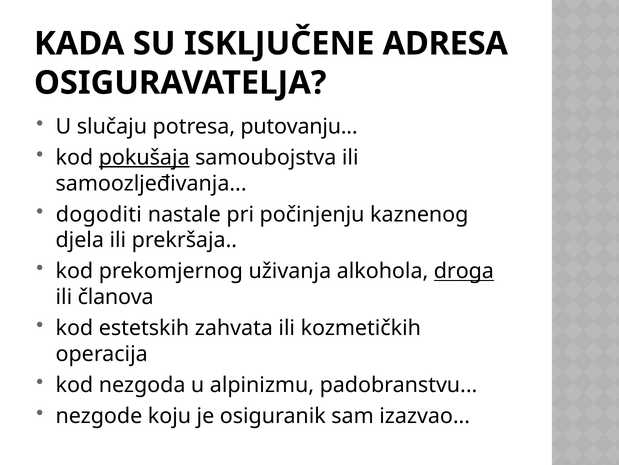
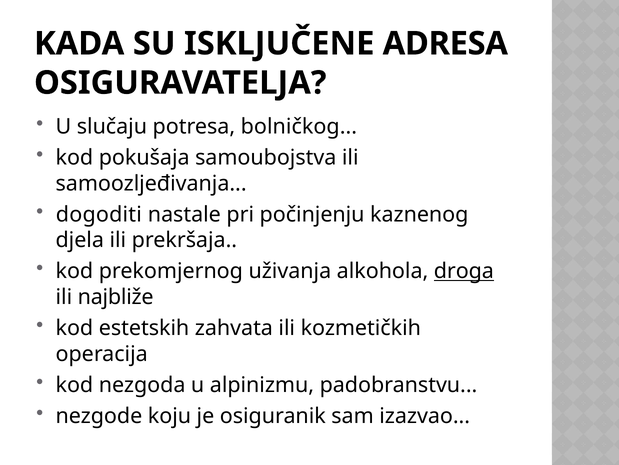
putovanju: putovanju -> bolničkog
pokušaja underline: present -> none
članova: članova -> najbliže
